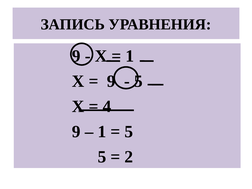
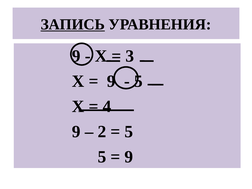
ЗАПИСЬ underline: none -> present
1 at (130, 56): 1 -> 3
1 at (102, 132): 1 -> 2
2 at (129, 157): 2 -> 9
